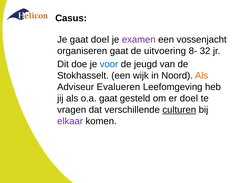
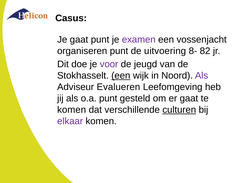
gaat doel: doel -> punt
organiseren gaat: gaat -> punt
32: 32 -> 82
voor colour: blue -> purple
een at (121, 76) underline: none -> present
Als at (202, 76) colour: orange -> purple
o.a gaat: gaat -> punt
er doel: doel -> gaat
vragen at (72, 110): vragen -> komen
